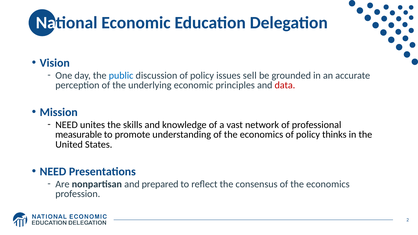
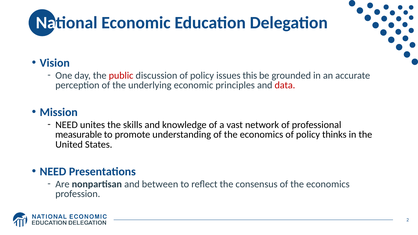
public colour: blue -> red
sell: sell -> this
prepared: prepared -> between
